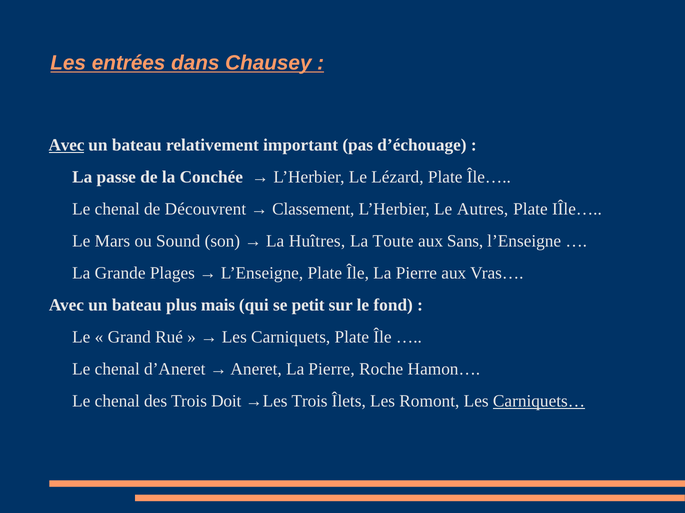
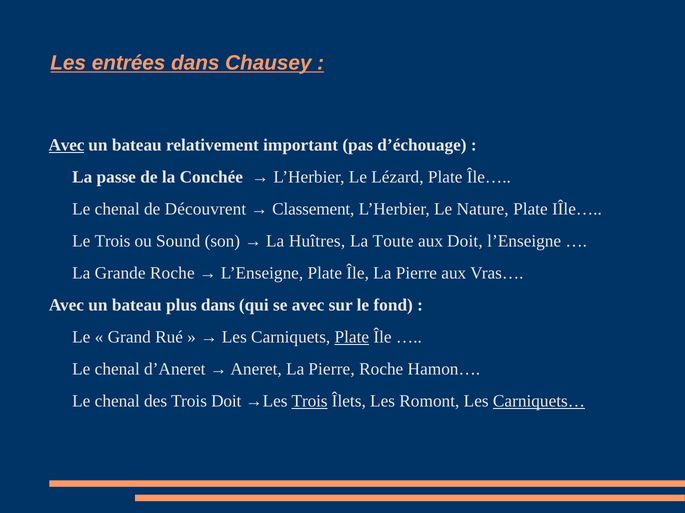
Autres: Autres -> Nature
Le Mars: Mars -> Trois
aux Sans: Sans -> Doit
Grande Plages: Plages -> Roche
plus mais: mais -> dans
se petit: petit -> avec
Plate at (352, 337) underline: none -> present
Trois at (310, 401) underline: none -> present
